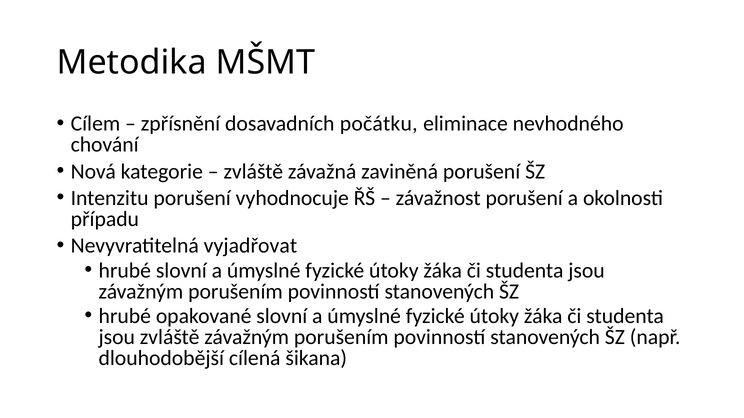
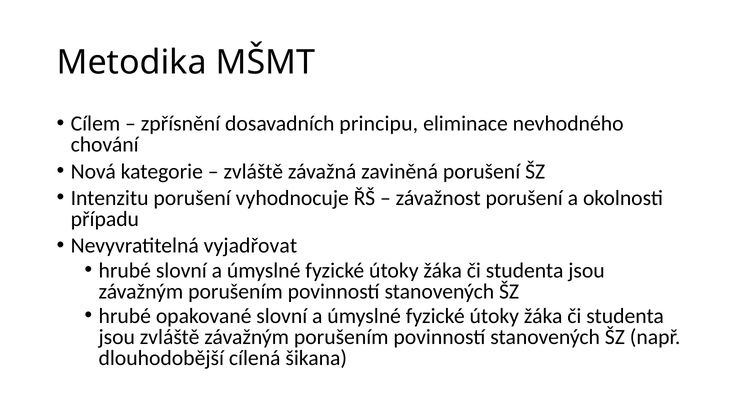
počátku: počátku -> principu
